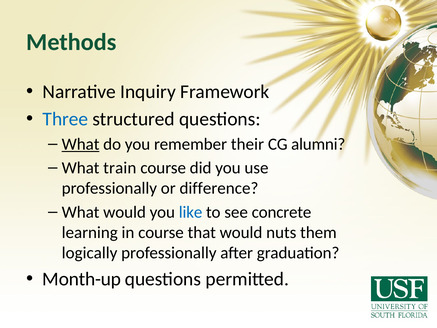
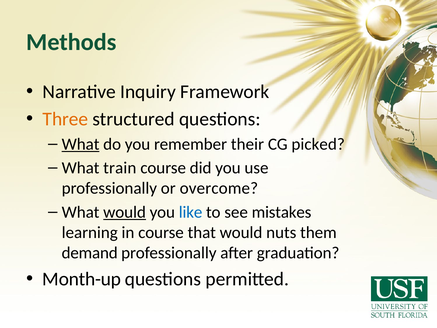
Three colour: blue -> orange
alumni: alumni -> picked
difference: difference -> overcome
would at (125, 212) underline: none -> present
concrete: concrete -> mistakes
logically: logically -> demand
